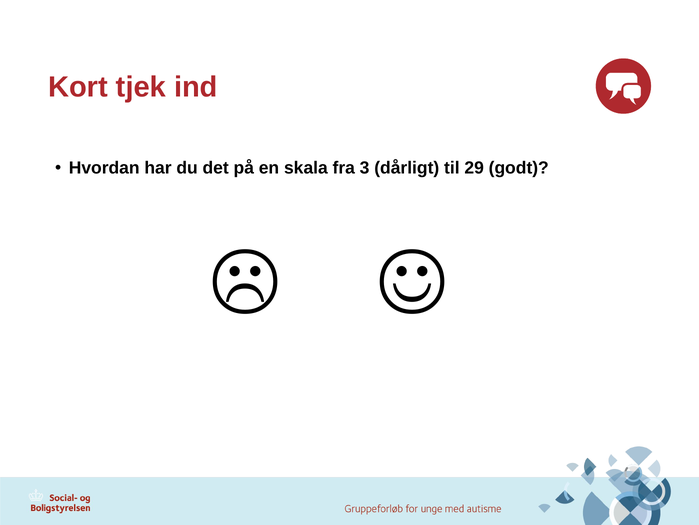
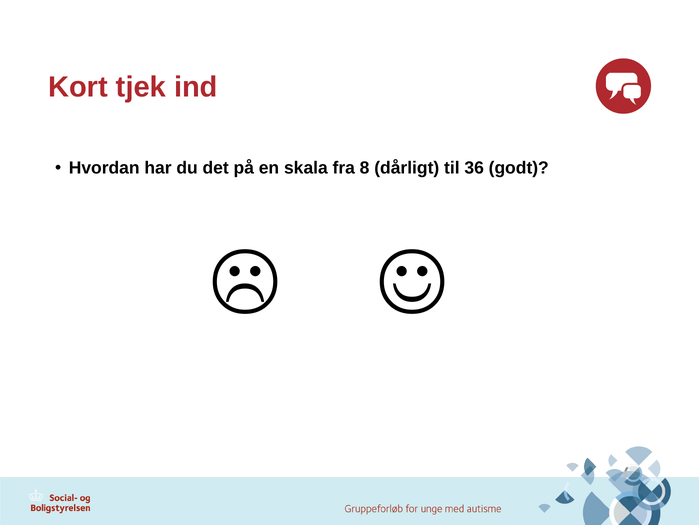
3: 3 -> 8
29: 29 -> 36
